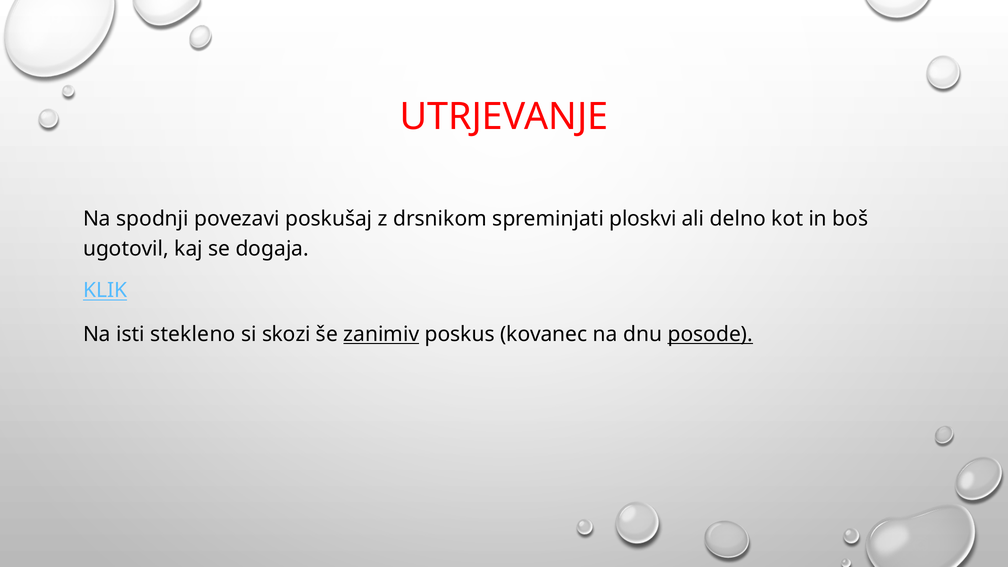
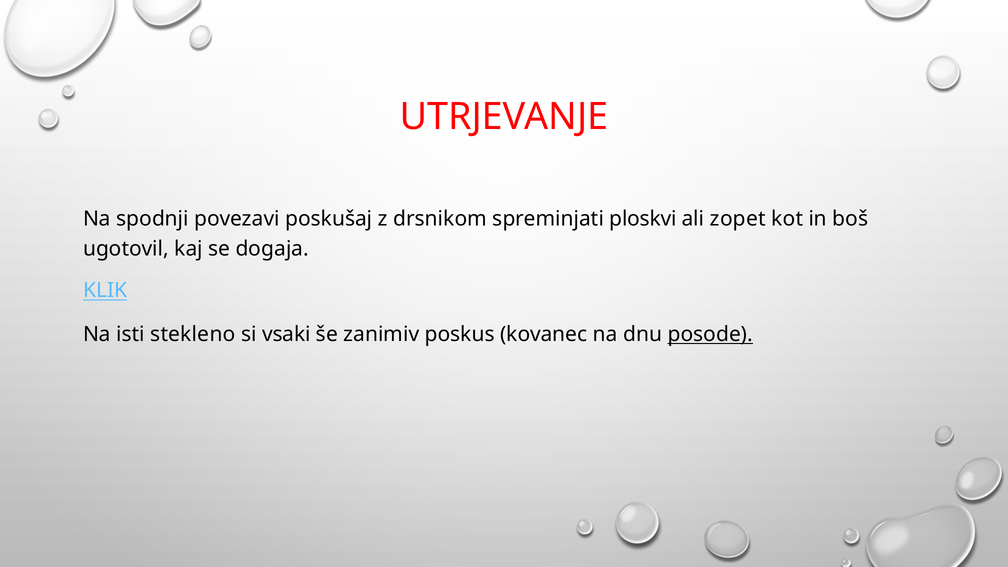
delno: delno -> zopet
skozi: skozi -> vsaki
zanimiv underline: present -> none
